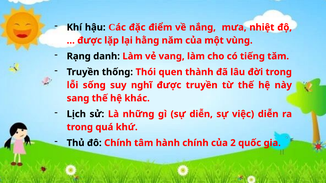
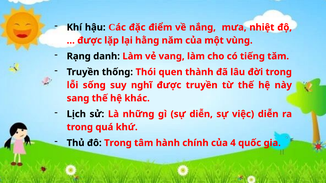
đô Chính: Chính -> Trong
2: 2 -> 4
